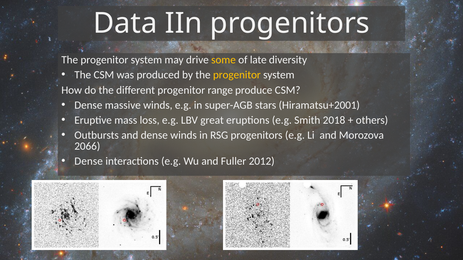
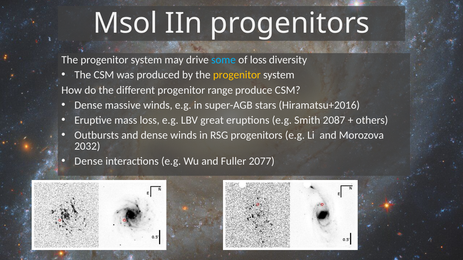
Data: Data -> Msol
some colour: yellow -> light blue
of late: late -> loss
Hiramatsu+2001: Hiramatsu+2001 -> Hiramatsu+2016
2018: 2018 -> 2087
2066: 2066 -> 2032
2012: 2012 -> 2077
